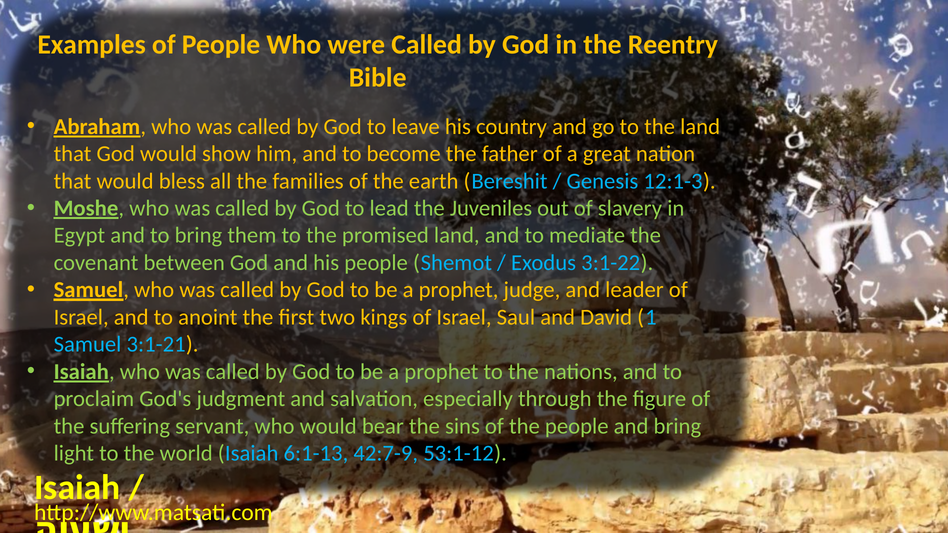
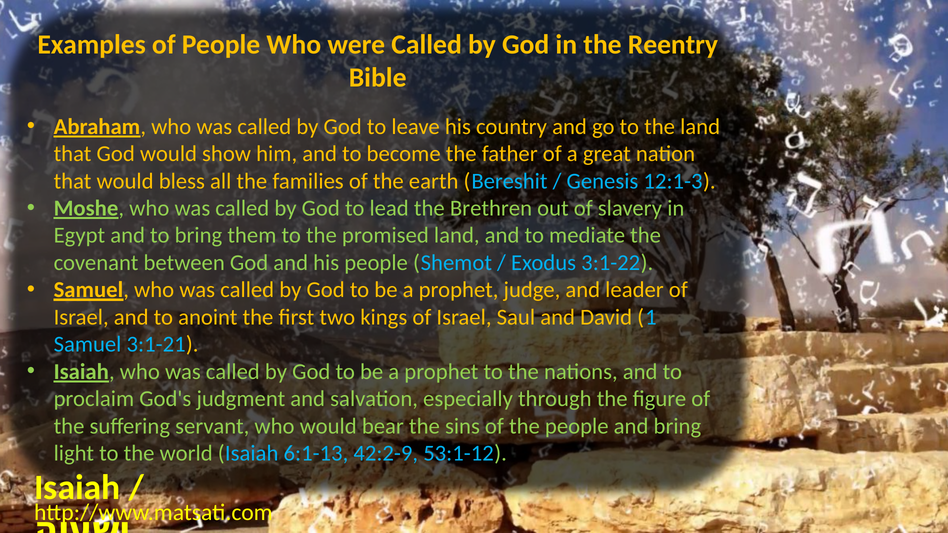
Juveniles: Juveniles -> Brethren
42:7-9: 42:7-9 -> 42:2-9
